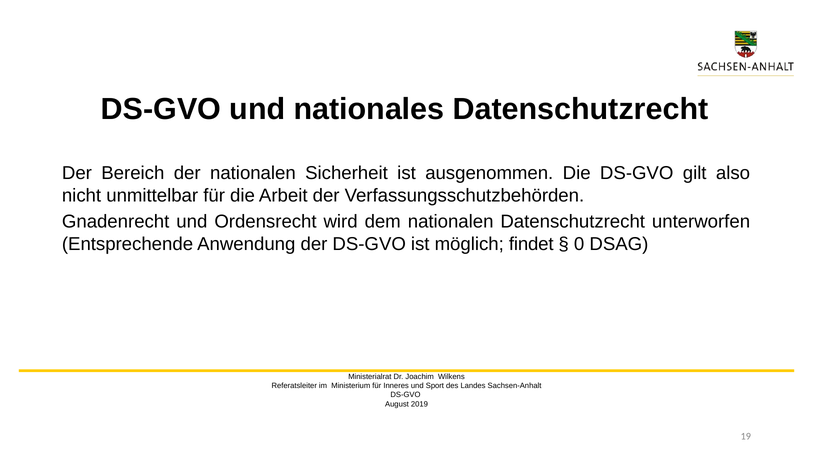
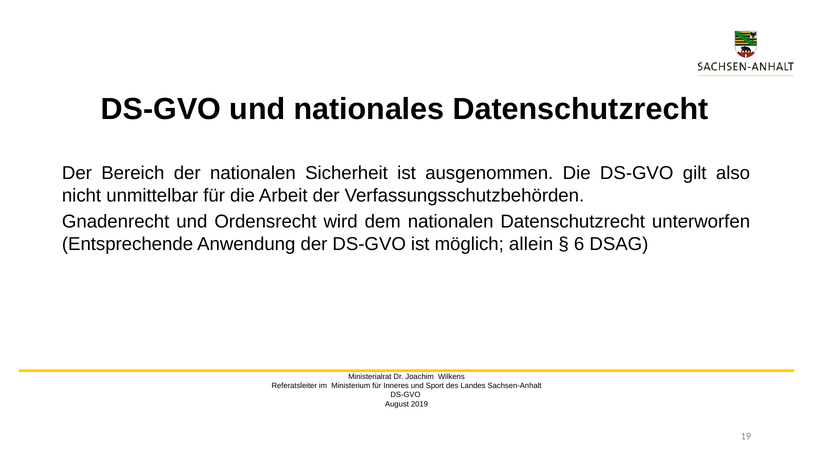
findet: findet -> allein
0: 0 -> 6
